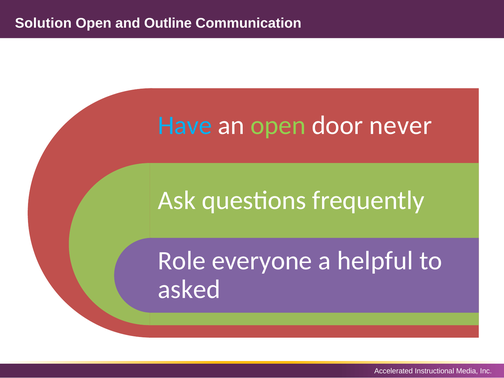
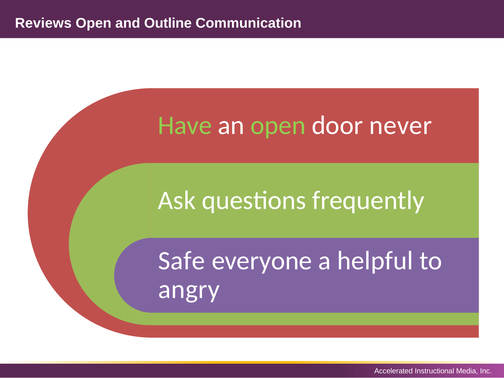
Solution: Solution -> Reviews
Have colour: light blue -> light green
Role: Role -> Safe
asked: asked -> angry
